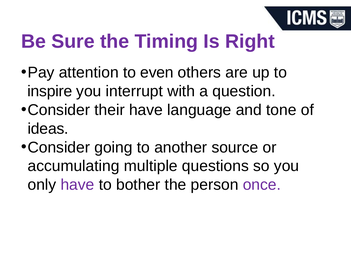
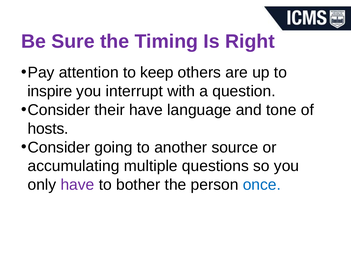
even: even -> keep
ideas: ideas -> hosts
once colour: purple -> blue
